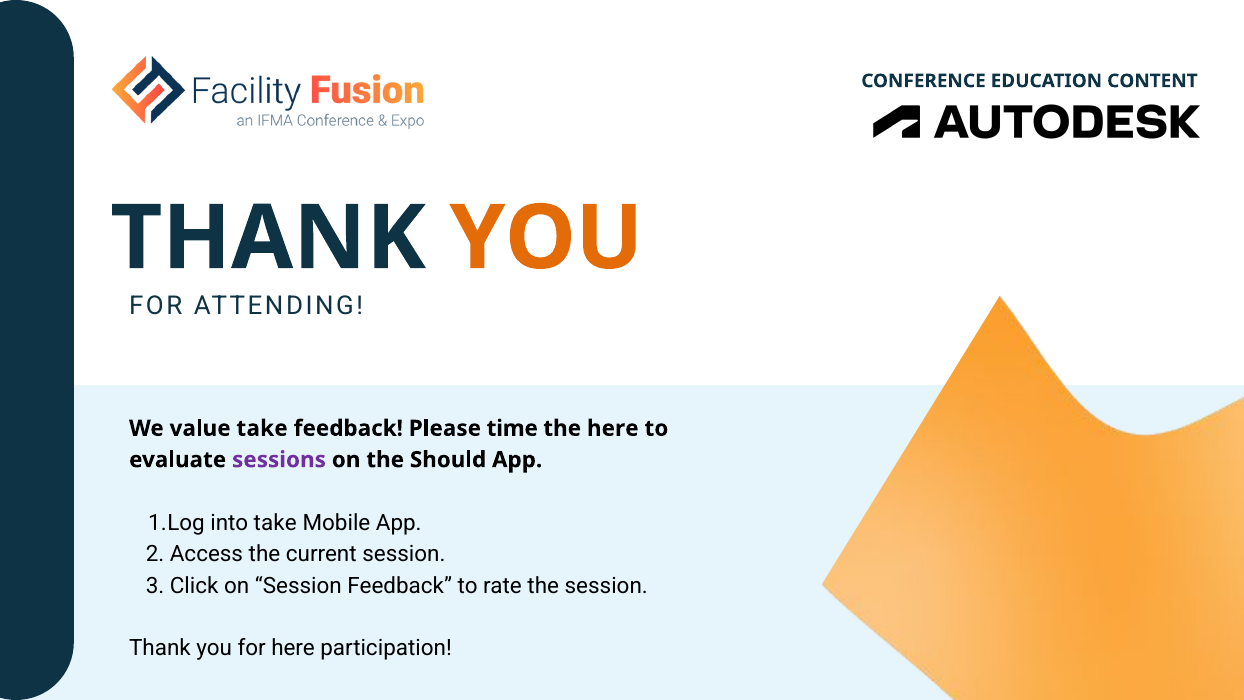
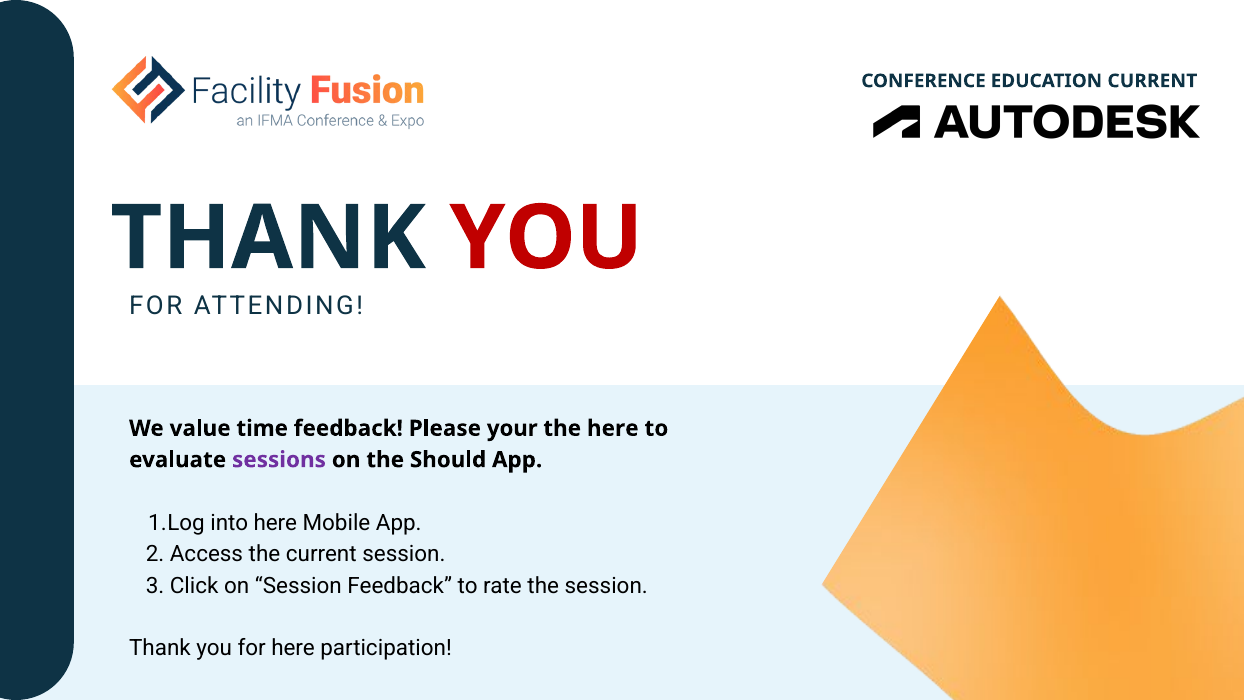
EDUCATION CONTENT: CONTENT -> CURRENT
YOU at (546, 238) colour: orange -> red
value take: take -> time
time: time -> your
into take: take -> here
